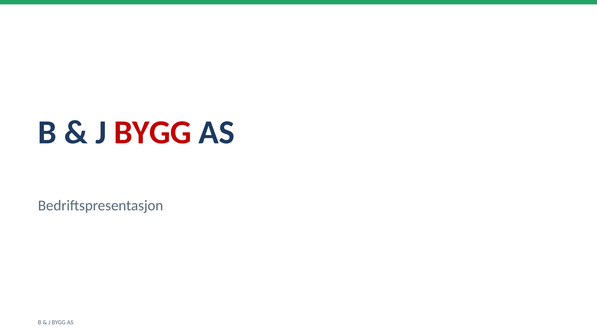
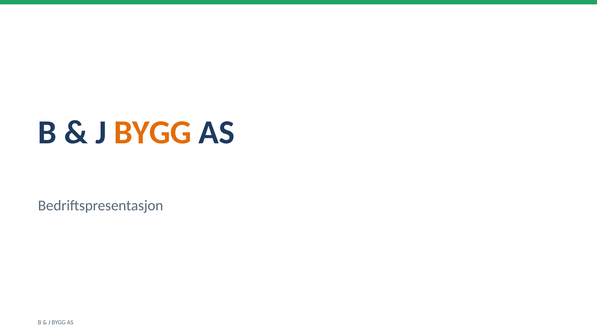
BYGG at (153, 132) colour: red -> orange
